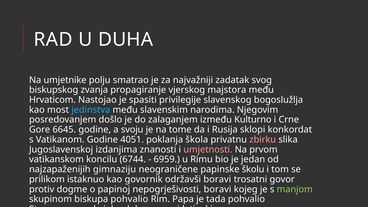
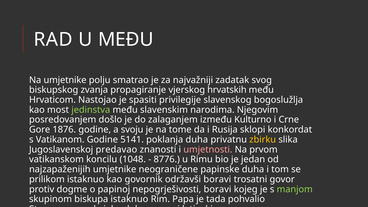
U DUHA: DUHA -> MEĐU
majstora: majstora -> hrvatskih
jedinstva colour: light blue -> light green
6645: 6645 -> 1876
4051: 4051 -> 5141
poklanja škola: škola -> duha
zbirku colour: pink -> yellow
izdanjima: izdanjima -> predavao
6744: 6744 -> 1048
6959: 6959 -> 8776
najzapaženijih gimnaziju: gimnaziju -> umjetnike
papinske školu: školu -> duha
biskupa pohvalio: pohvalio -> istaknuo
